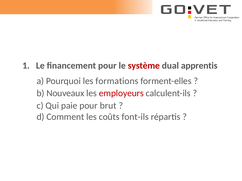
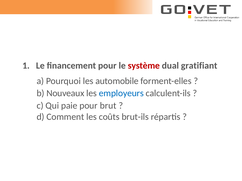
apprentis: apprentis -> gratifiant
formations: formations -> automobile
employeurs colour: red -> blue
font-ils: font-ils -> brut-ils
